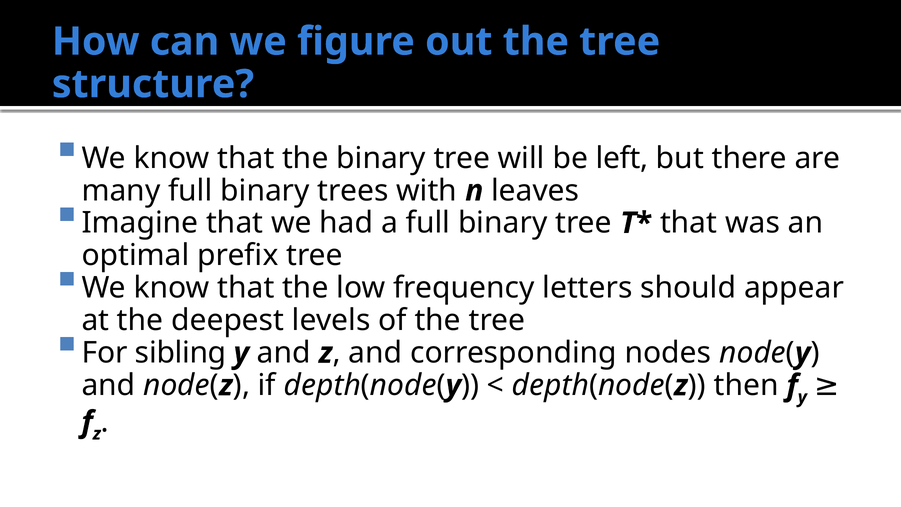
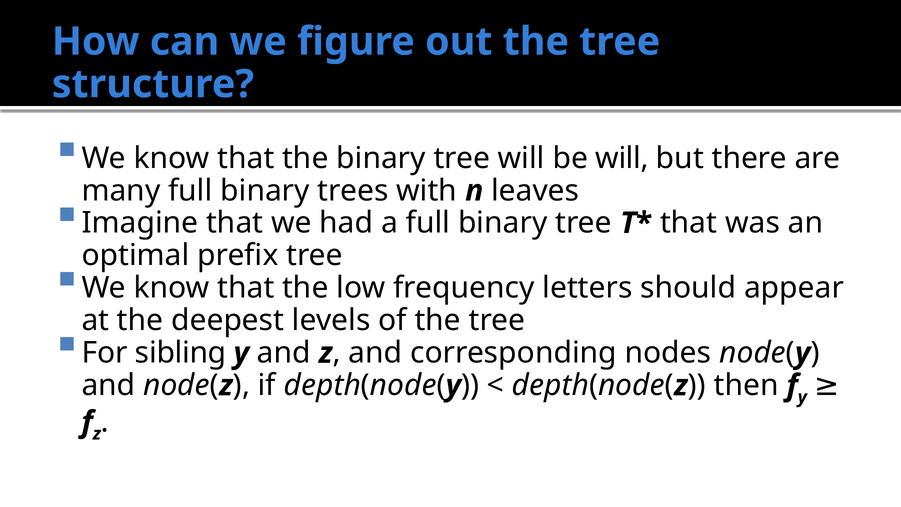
be left: left -> will
